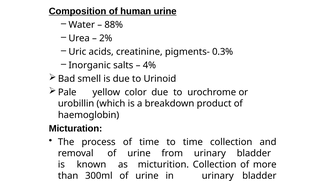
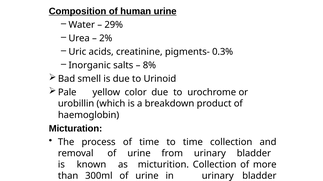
88%: 88% -> 29%
4%: 4% -> 8%
